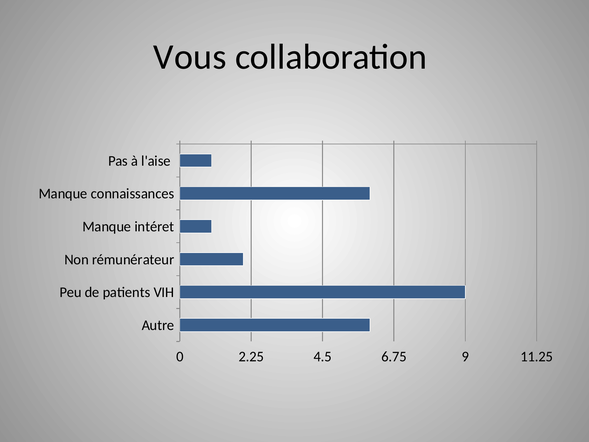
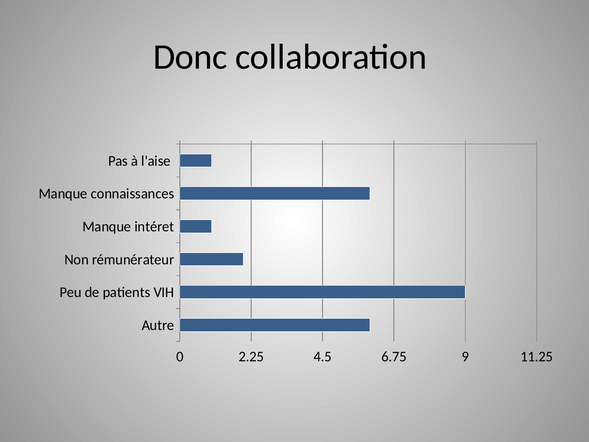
Vous: Vous -> Donc
